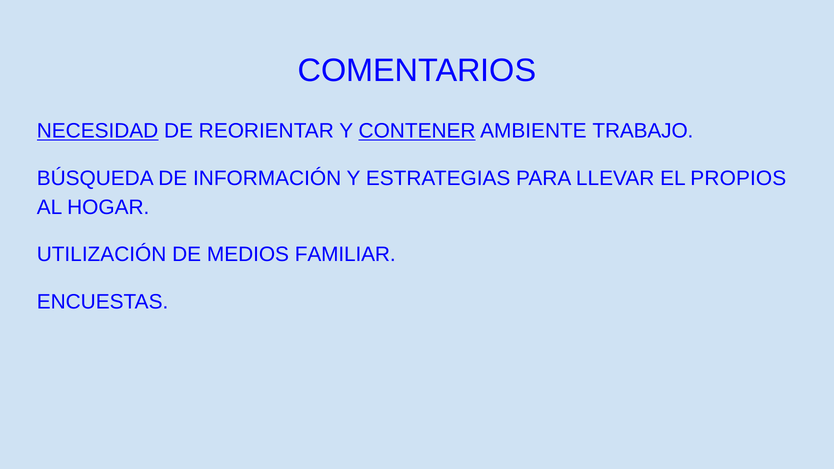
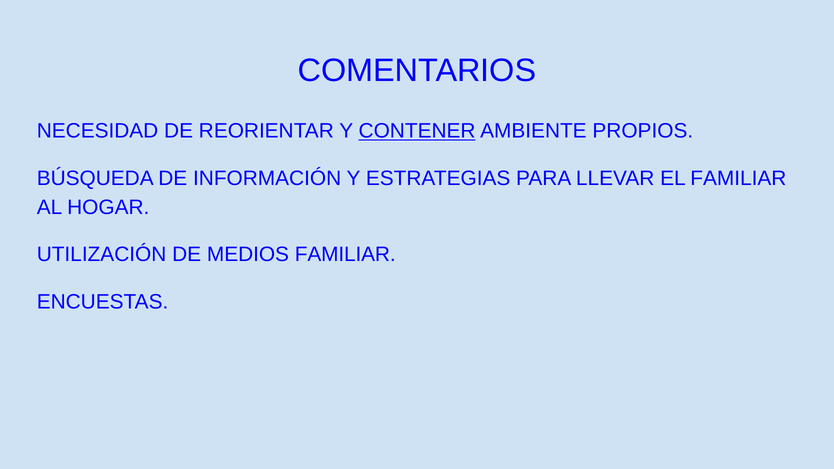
NECESIDAD underline: present -> none
TRABAJO: TRABAJO -> PROPIOS
EL PROPIOS: PROPIOS -> FAMILIAR
